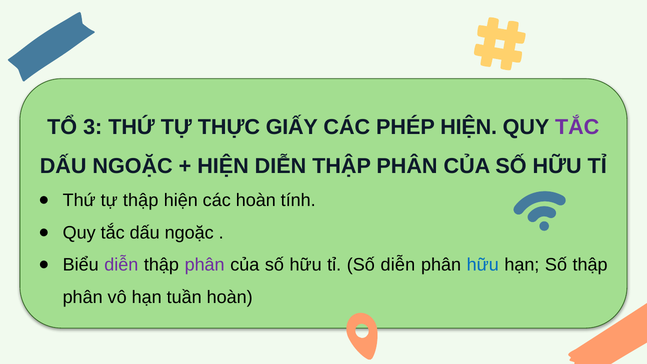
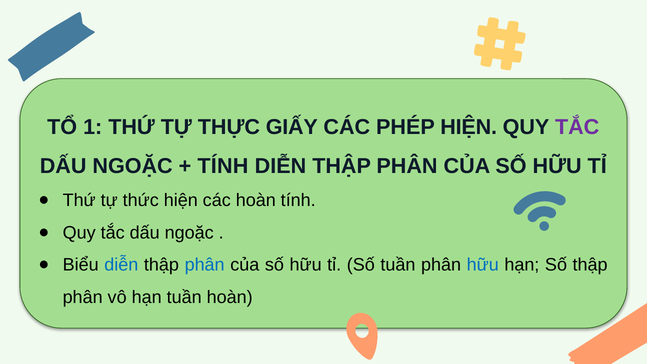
3: 3 -> 1
HIỆN at (223, 166): HIỆN -> TÍNH
tự thập: thập -> thức
diễn at (121, 265) colour: purple -> blue
phân at (205, 265) colour: purple -> blue
Số diễn: diễn -> tuần
